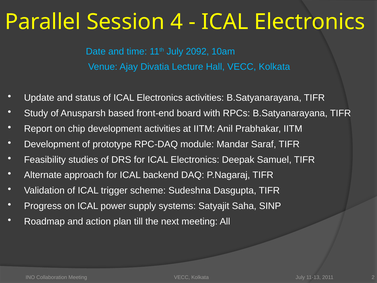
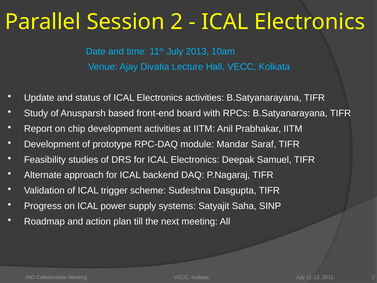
Session 4: 4 -> 2
2092: 2092 -> 2013
